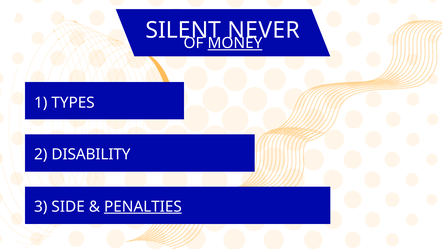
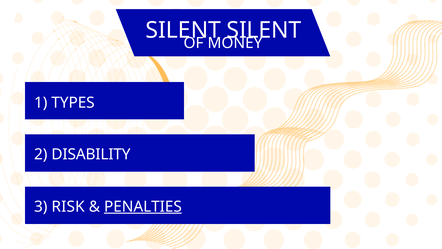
NEVER at (264, 30): NEVER -> SILENT
MONEY underline: present -> none
SIDE: SIDE -> RISK
